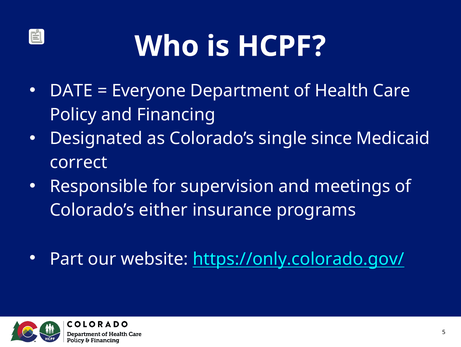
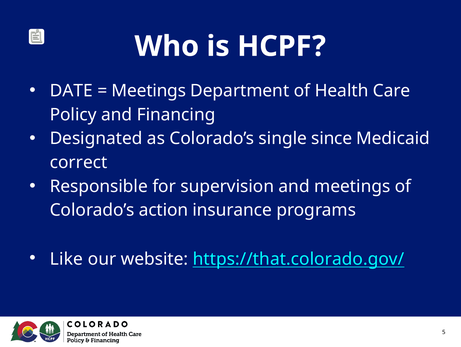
Everyone at (149, 91): Everyone -> Meetings
either: either -> action
Part: Part -> Like
https://only.colorado.gov/: https://only.colorado.gov/ -> https://that.colorado.gov/
